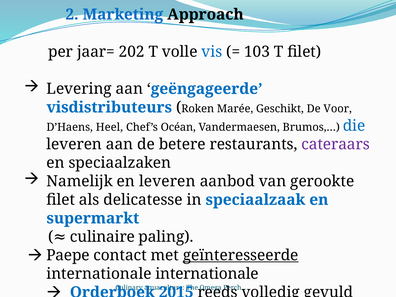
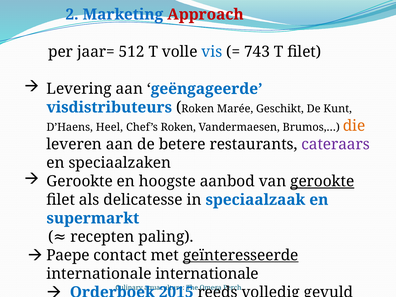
Approach colour: black -> red
202: 202 -> 512
103: 103 -> 743
Voor: Voor -> Kunt
Chef’s Océan: Océan -> Roken
die colour: blue -> orange
Namelijk at (80, 181): Namelijk -> Gerookte
en leveren: leveren -> hoogste
gerookte at (322, 181) underline: none -> present
culinaire: culinaire -> recepten
